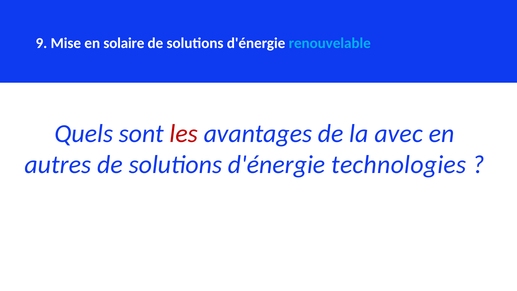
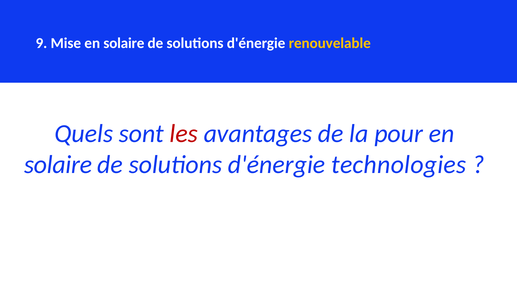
renouvelable colour: light blue -> yellow
avec: avec -> pour
autres at (58, 164): autres -> solaire
